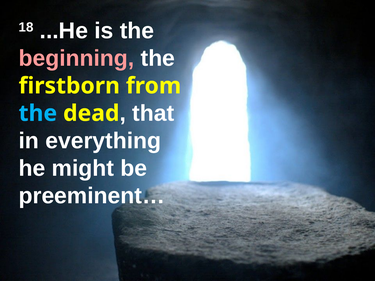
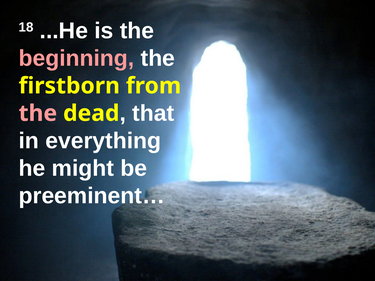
the at (38, 113) colour: light blue -> pink
